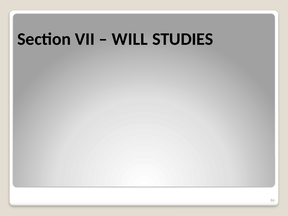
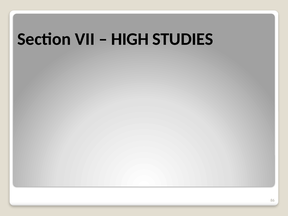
WILL: WILL -> HIGH
